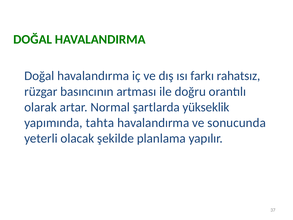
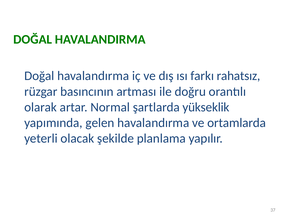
tahta: tahta -> gelen
sonucunda: sonucunda -> ortamlarda
